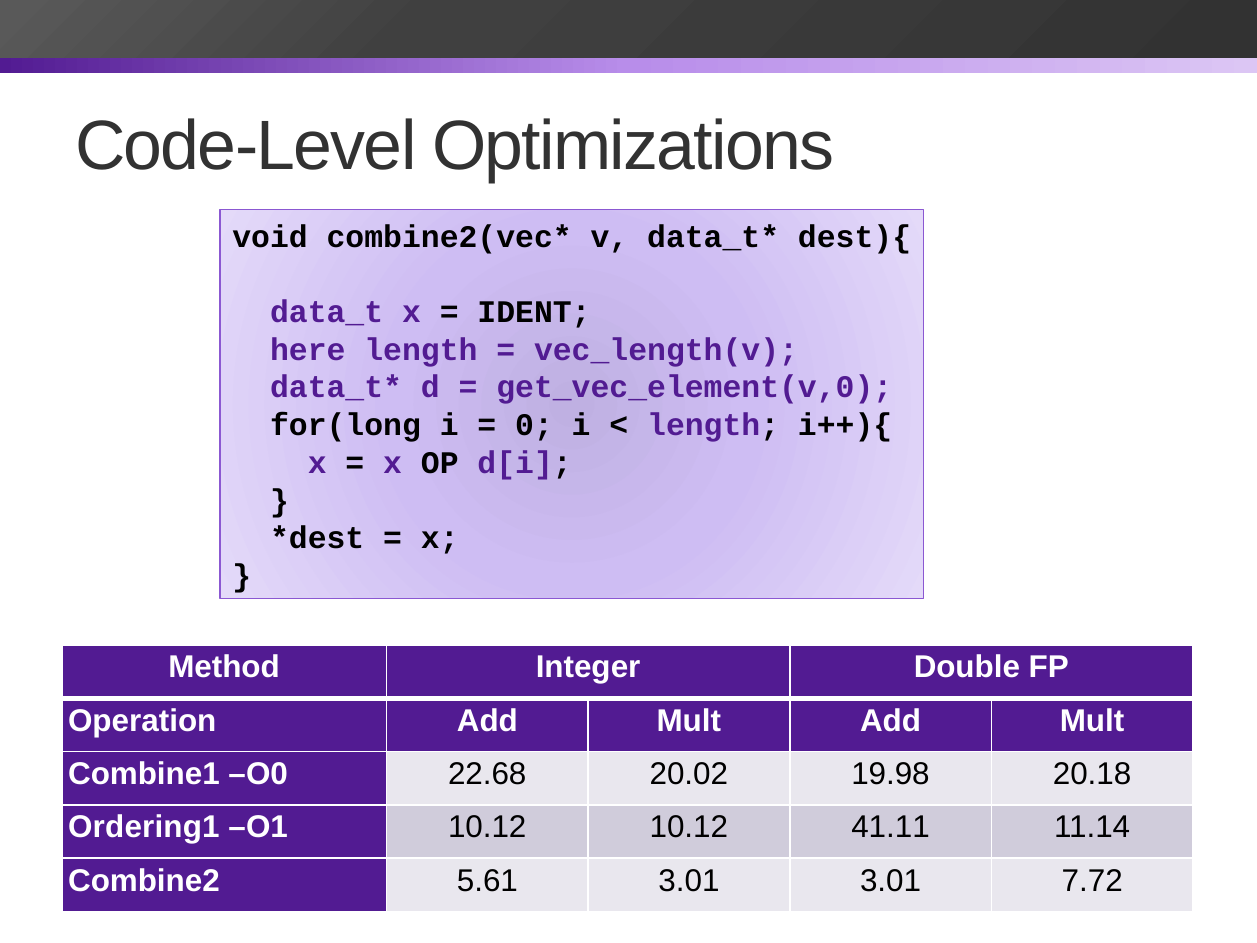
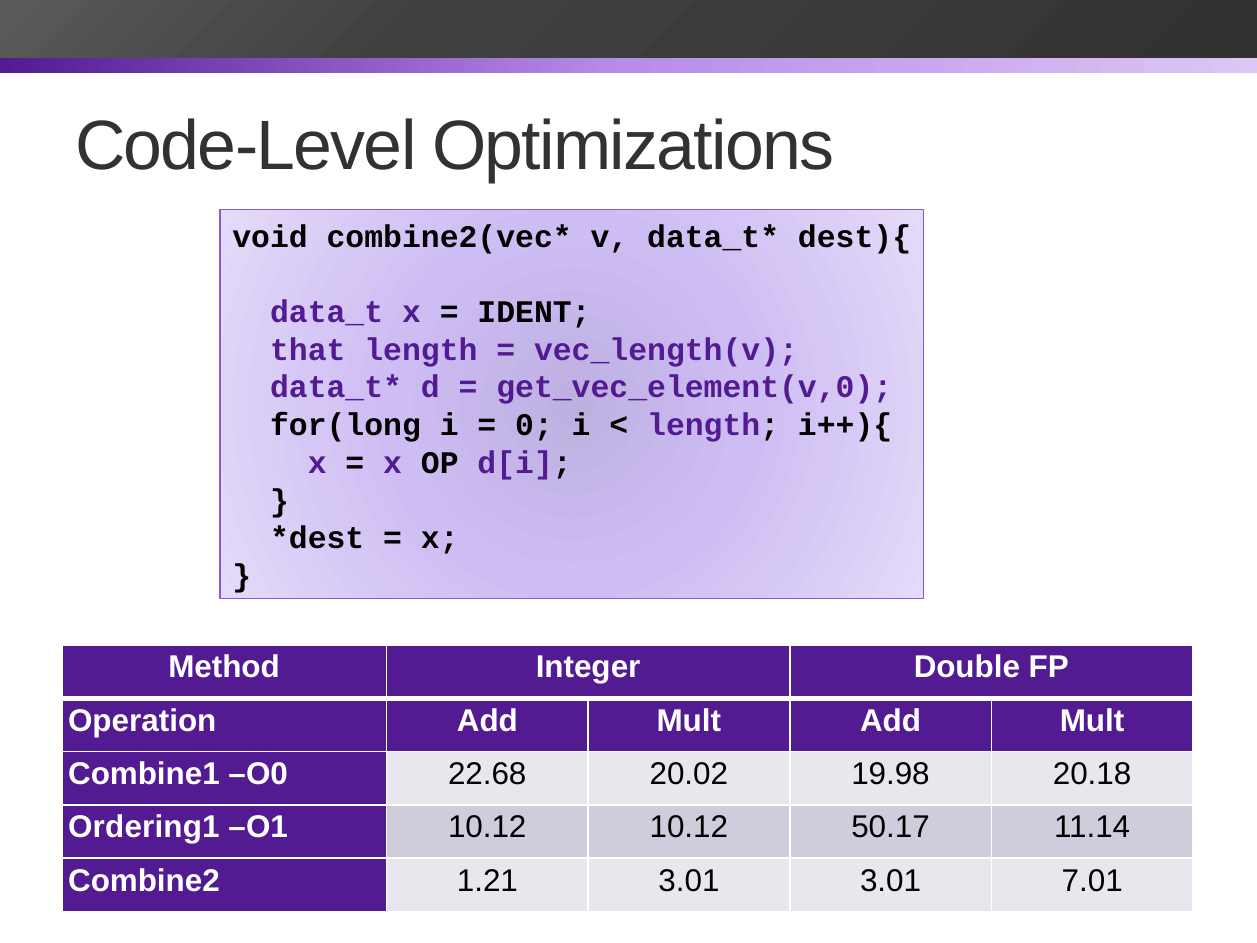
here: here -> that
41.11: 41.11 -> 50.17
5.61: 5.61 -> 1.21
7.72: 7.72 -> 7.01
